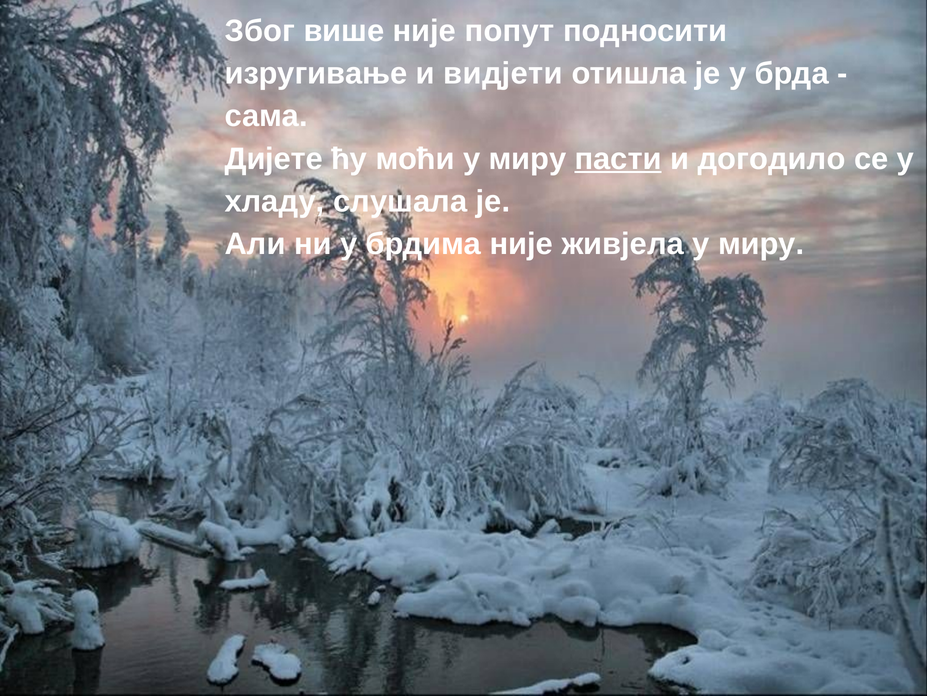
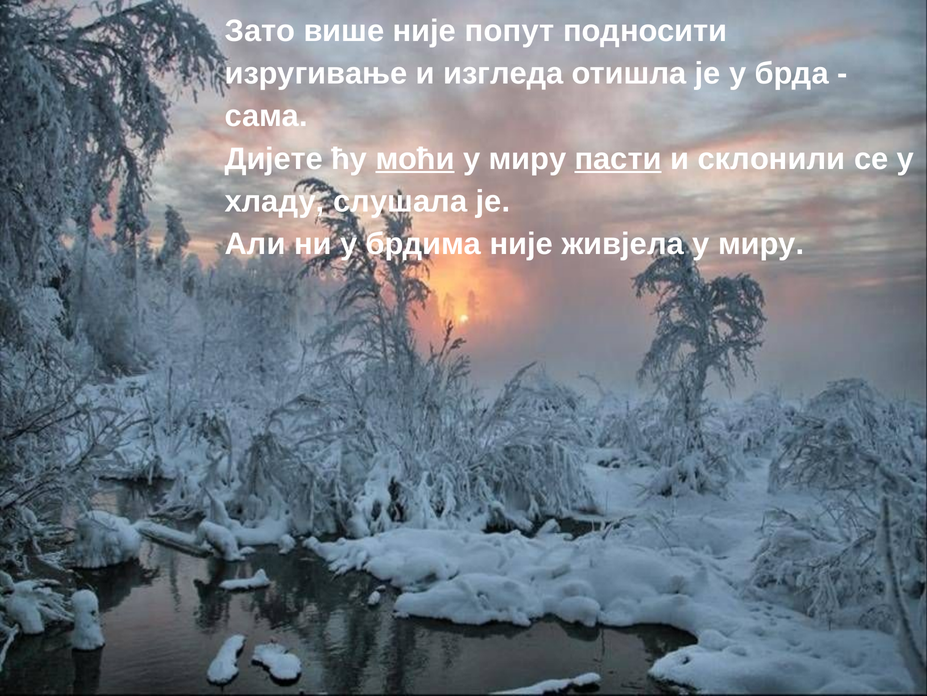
Због: Због -> Зато
видјети: видјети -> изгледа
моћи underline: none -> present
догодило: догодило -> склонили
